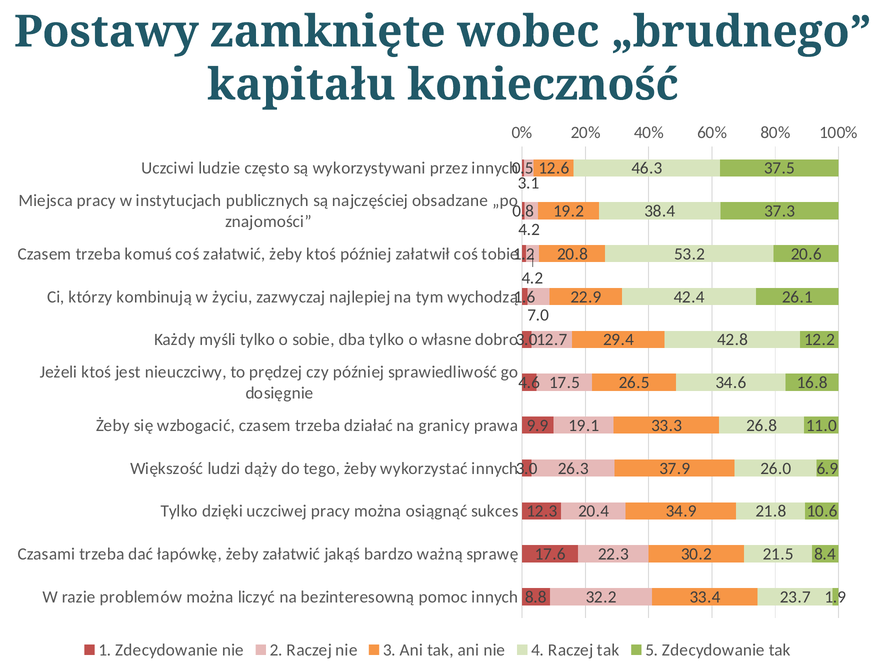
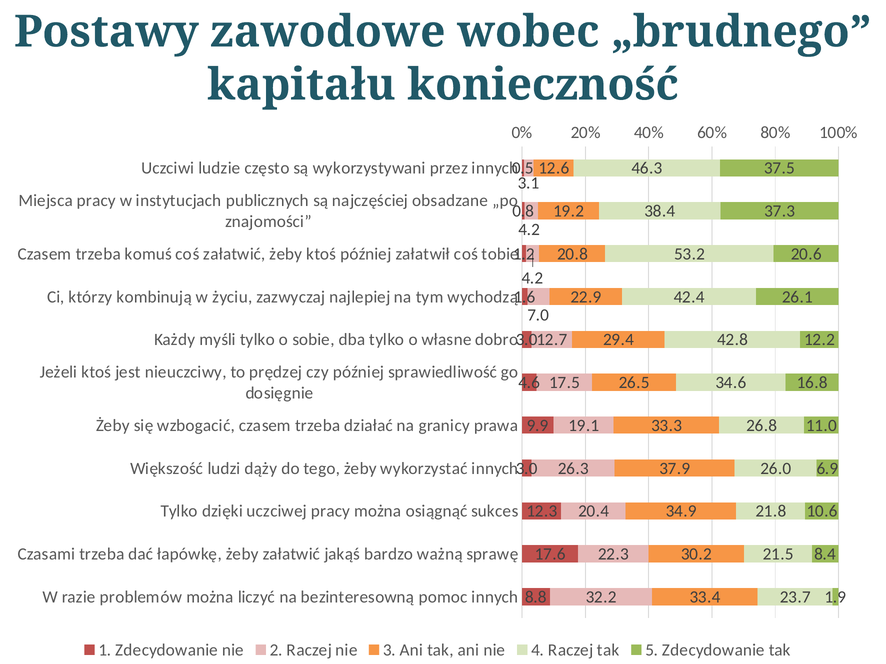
zamknięte: zamknięte -> zawodowe
